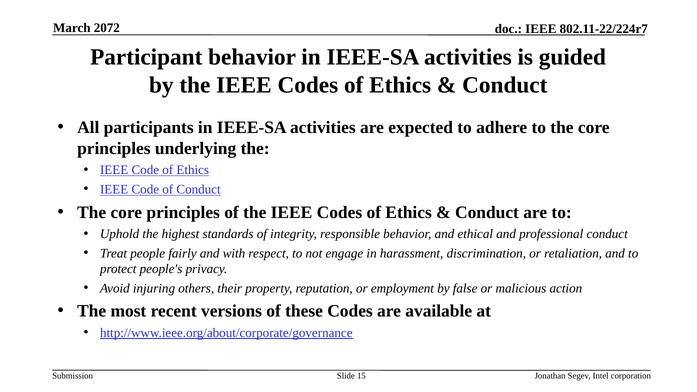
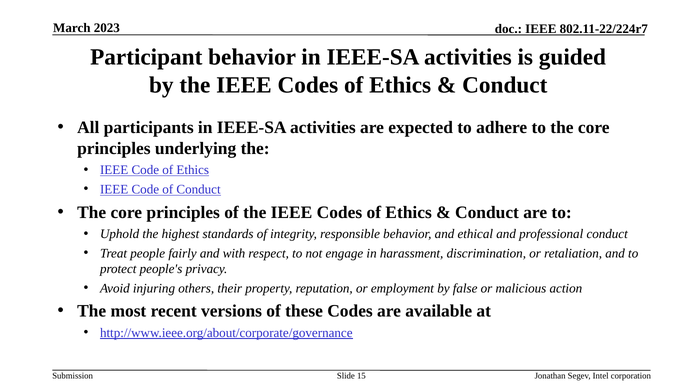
2072: 2072 -> 2023
